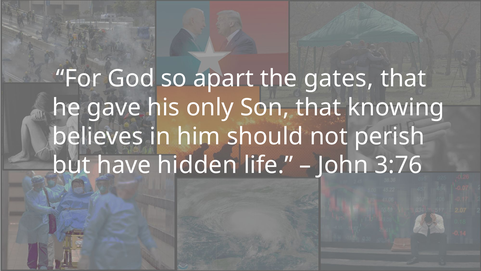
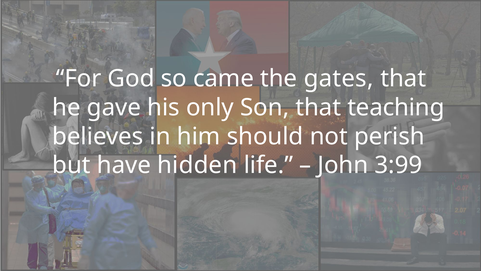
apart: apart -> came
knowing: knowing -> teaching
3:76: 3:76 -> 3:99
